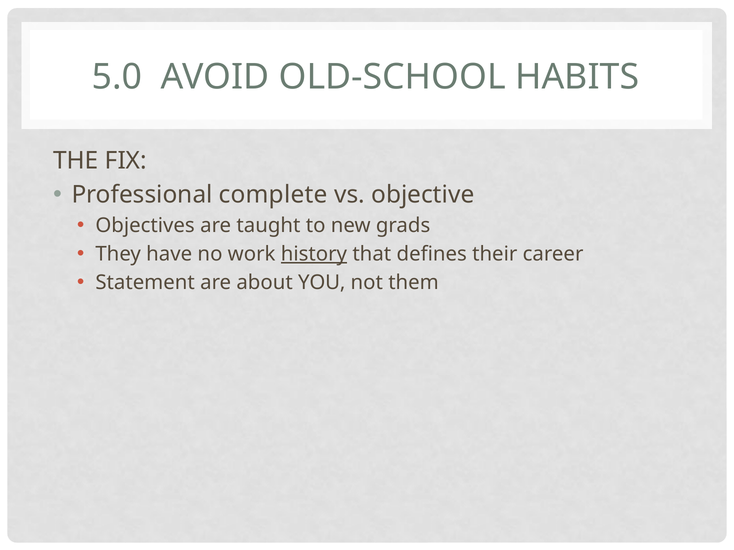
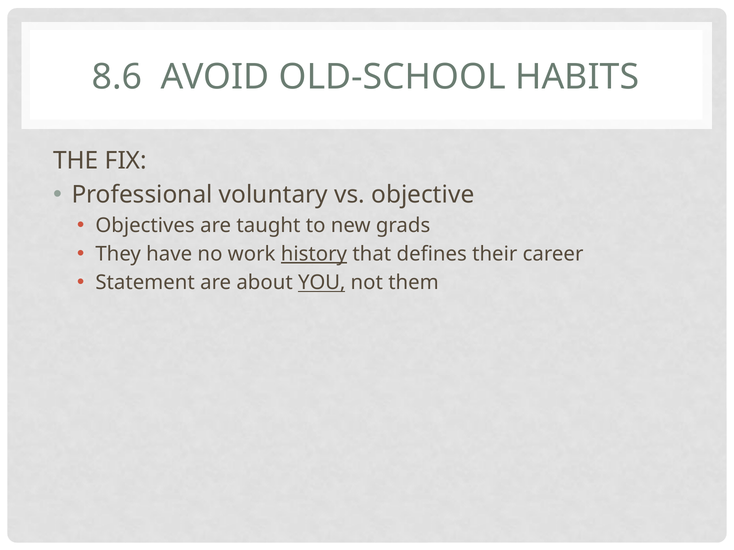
5.0: 5.0 -> 8.6
complete: complete -> voluntary
YOU underline: none -> present
